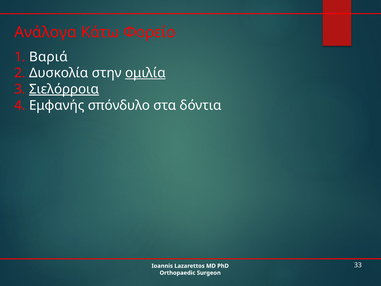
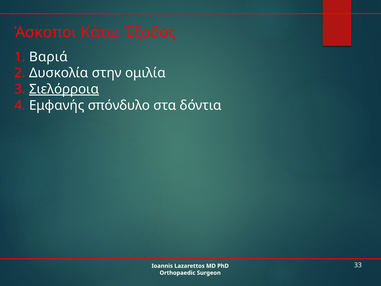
Ανάλογα: Ανάλογα -> Άσκοποι
Φορείο: Φορείο -> Έξοδος
ομιλία underline: present -> none
